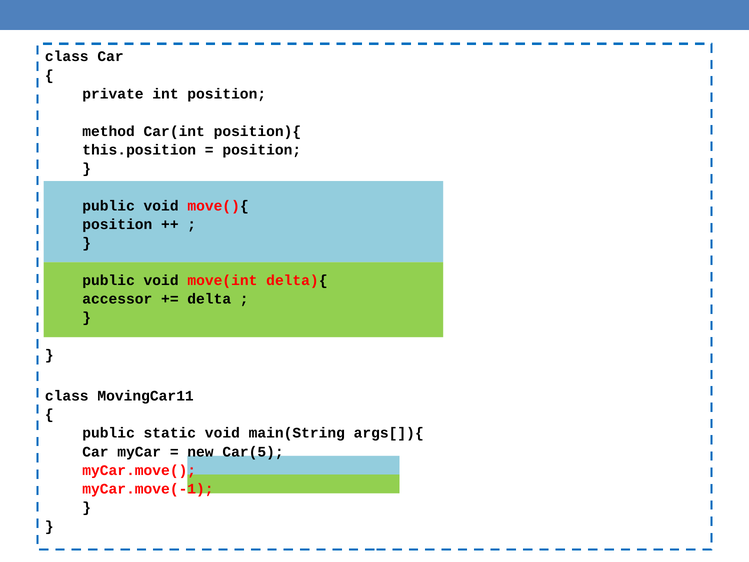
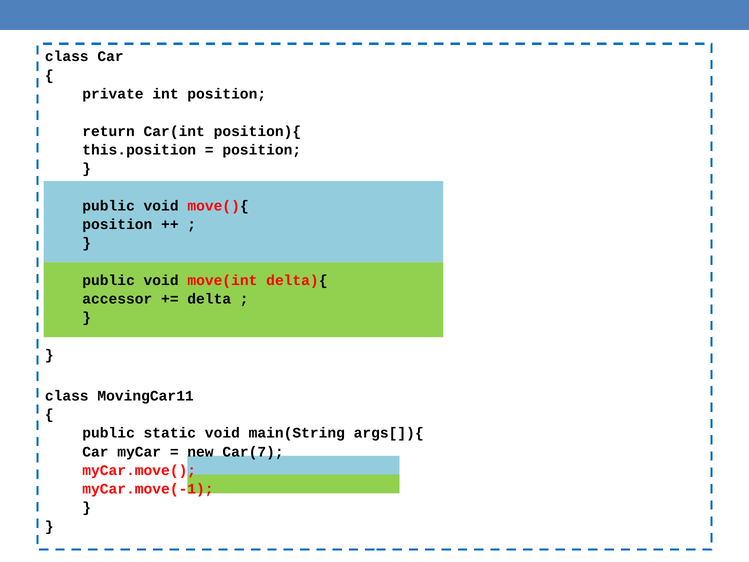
method: method -> return
Car(5: Car(5 -> Car(7
